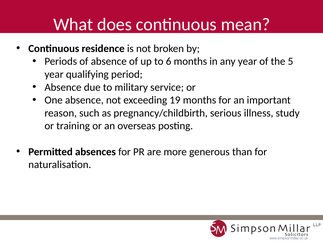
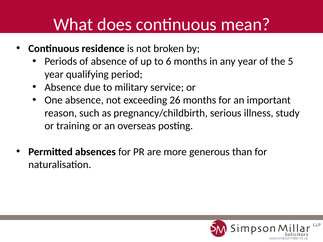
19: 19 -> 26
